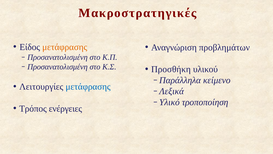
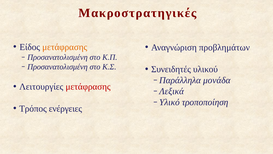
Προσθήκη: Προσθήκη -> Συνειδητές
κείμενο: κείμενο -> μονάδα
μετάφρασης at (88, 87) colour: blue -> red
